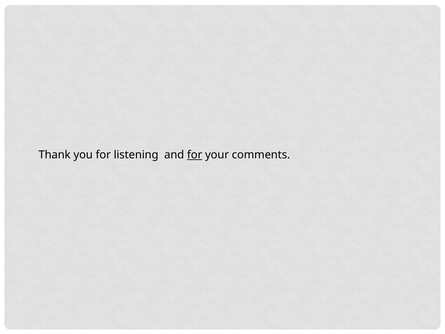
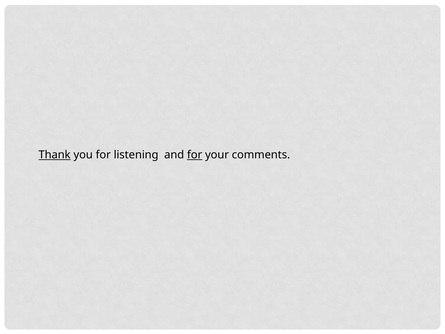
Thank underline: none -> present
